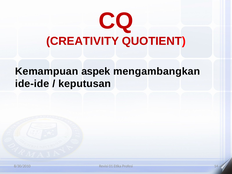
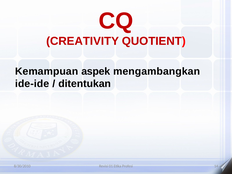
keputusan: keputusan -> ditentukan
